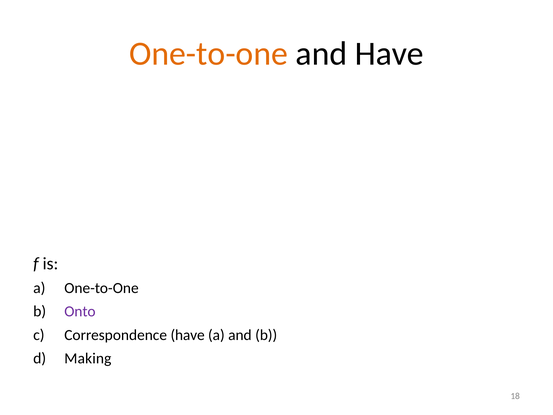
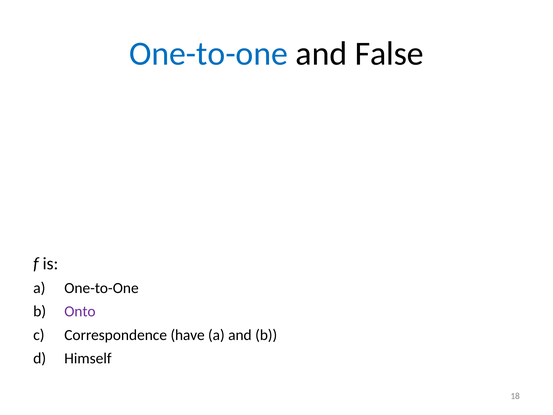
One-to-one at (209, 54) colour: orange -> blue
and Have: Have -> False
Making: Making -> Himself
